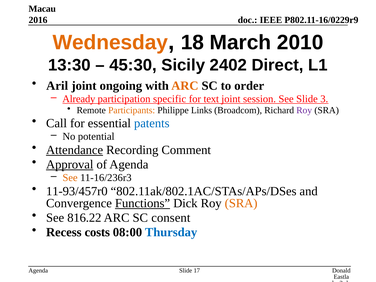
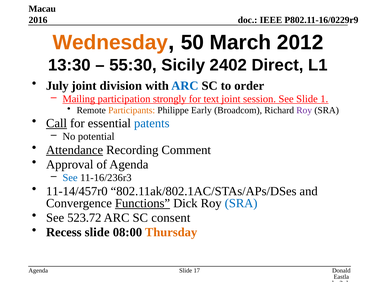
18: 18 -> 50
2010: 2010 -> 2012
45:30: 45:30 -> 55:30
Aril: Aril -> July
ongoing: ongoing -> division
ARC at (185, 86) colour: orange -> blue
Already: Already -> Mailing
specific: specific -> strongly
3: 3 -> 1
Links: Links -> Early
Call underline: none -> present
Approval underline: present -> none
See at (70, 178) colour: orange -> blue
11-93/457r0: 11-93/457r0 -> 11-14/457r0
SRA at (241, 203) colour: orange -> blue
816.22: 816.22 -> 523.72
Recess costs: costs -> slide
Thursday colour: blue -> orange
